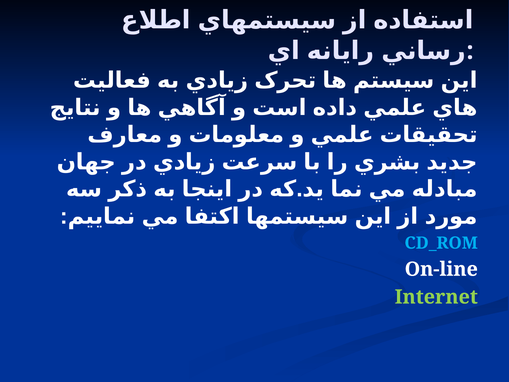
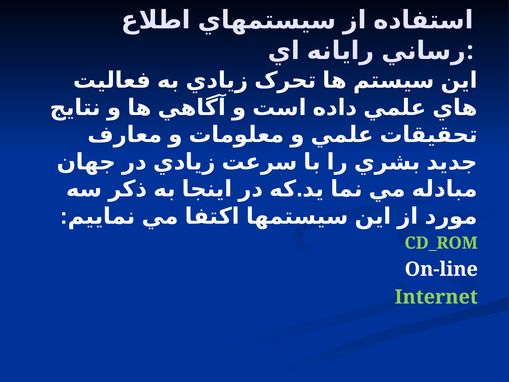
CD_ROM colour: light blue -> light green
